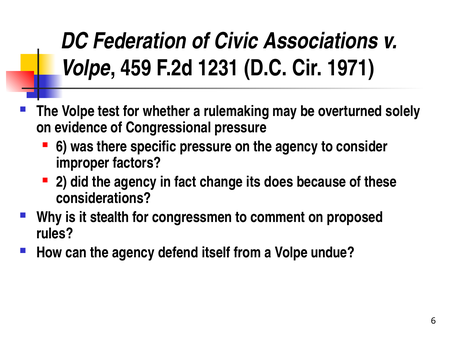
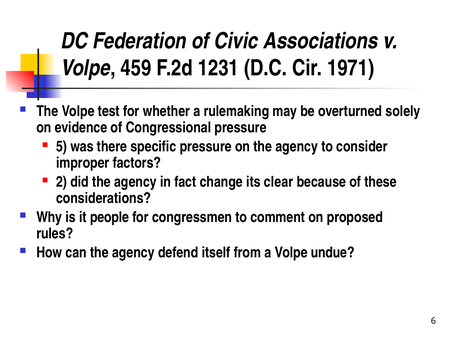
6 at (62, 147): 6 -> 5
does: does -> clear
stealth: stealth -> people
